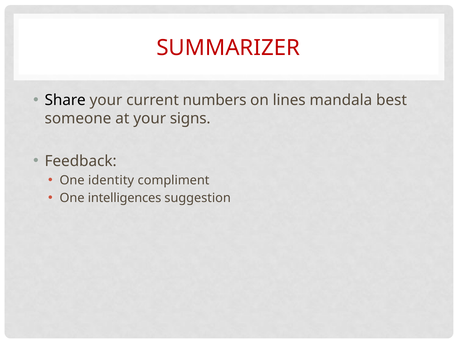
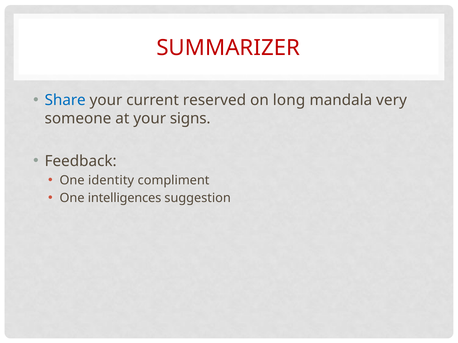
Share colour: black -> blue
numbers: numbers -> reserved
lines: lines -> long
best: best -> very
